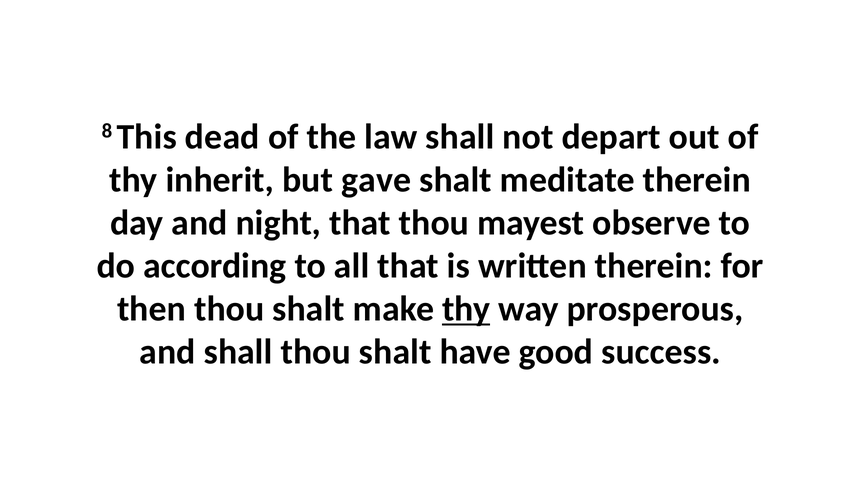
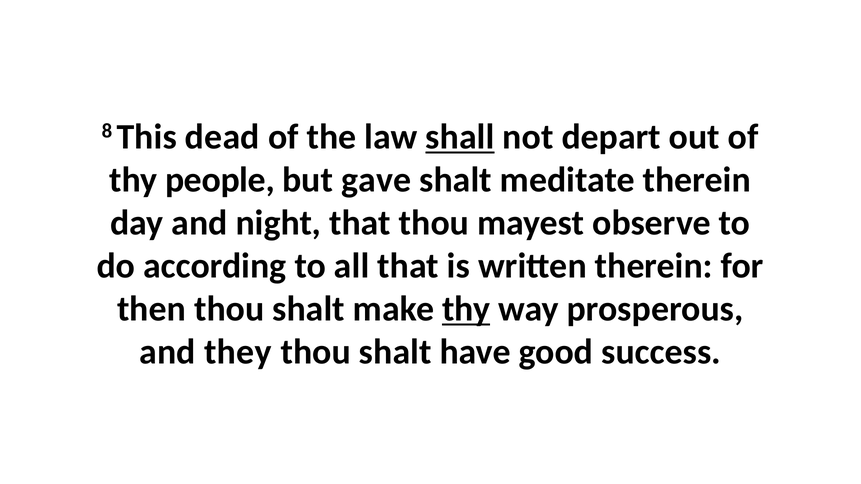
shall at (460, 137) underline: none -> present
inherit: inherit -> people
and shall: shall -> they
